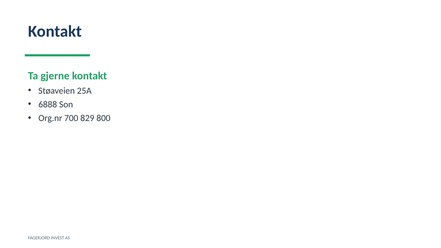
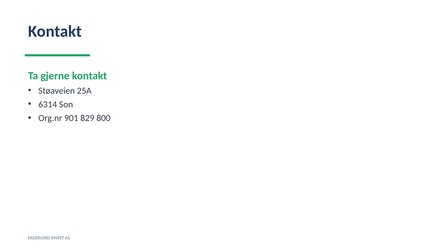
6888: 6888 -> 6314
700: 700 -> 901
